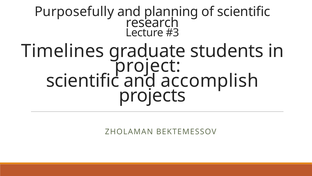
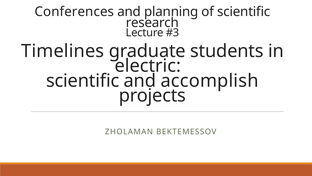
Purposefully: Purposefully -> Conferences
project: project -> electric
